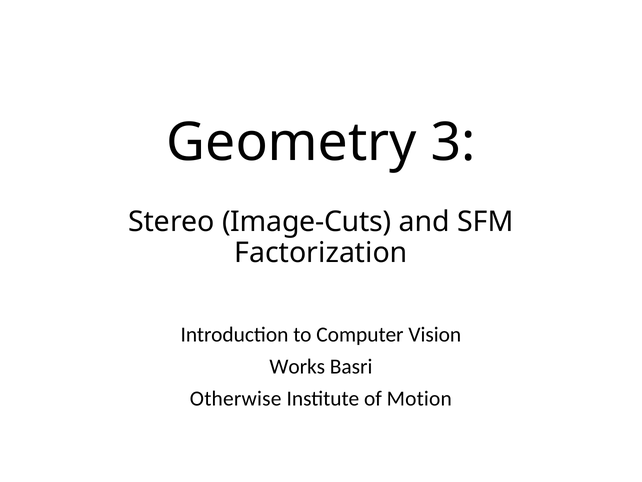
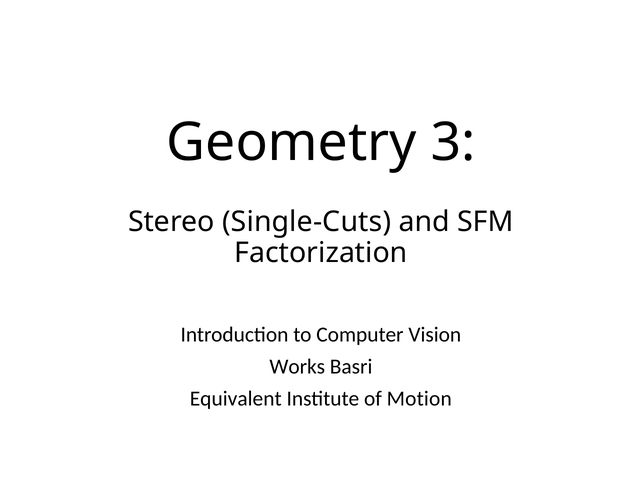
Image-Cuts: Image-Cuts -> Single-Cuts
Otherwise: Otherwise -> Equivalent
